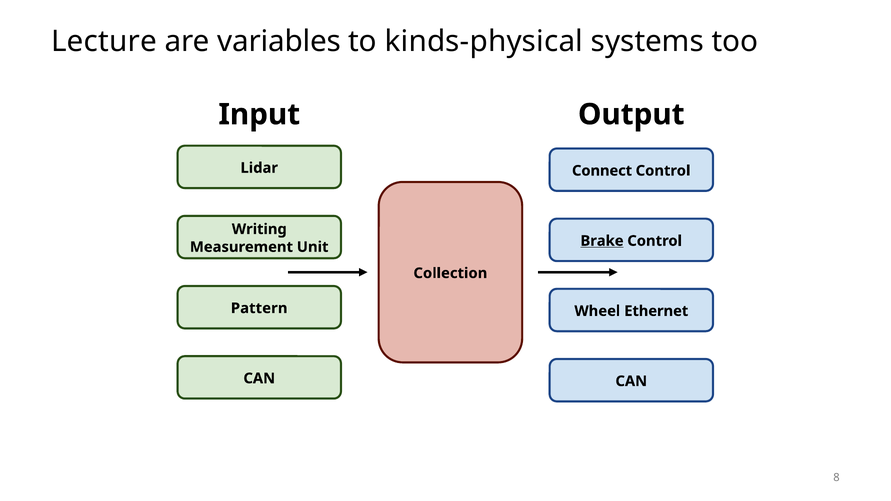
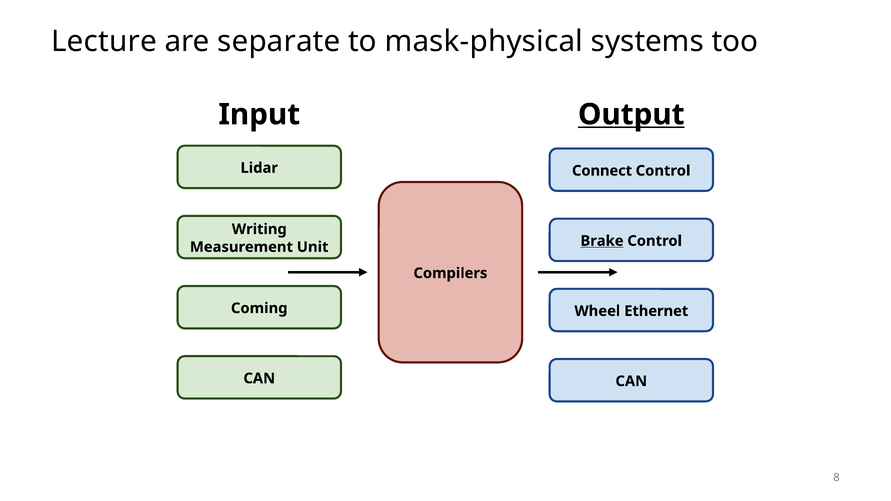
variables: variables -> separate
kinds-physical: kinds-physical -> mask-physical
Output underline: none -> present
Collection: Collection -> Compilers
Pattern: Pattern -> Coming
